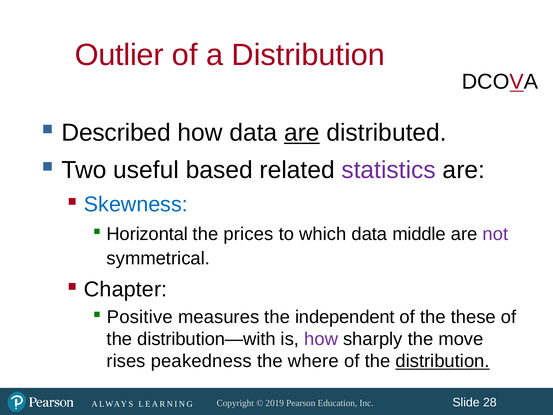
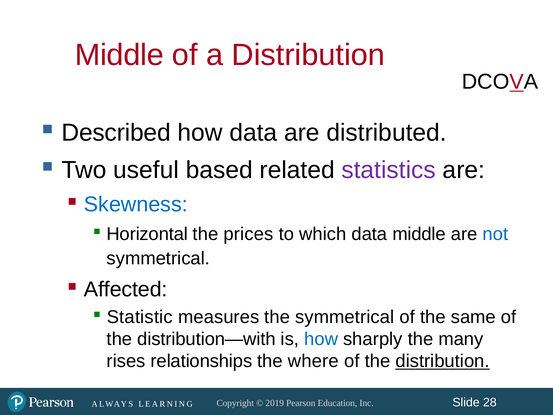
Outlier at (119, 55): Outlier -> Middle
are at (302, 133) underline: present -> none
not colour: purple -> blue
Chapter: Chapter -> Affected
Positive: Positive -> Statistic
the independent: independent -> symmetrical
these: these -> same
how at (321, 339) colour: purple -> blue
move: move -> many
peakedness: peakedness -> relationships
